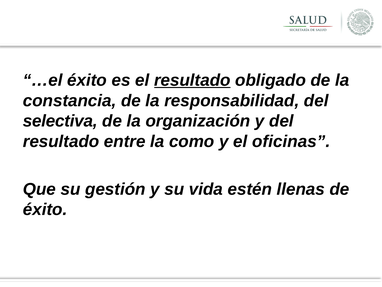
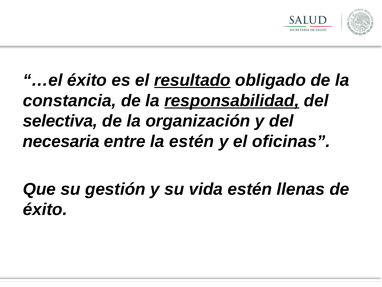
responsabilidad underline: none -> present
resultado at (61, 141): resultado -> necesaria
la como: como -> estén
